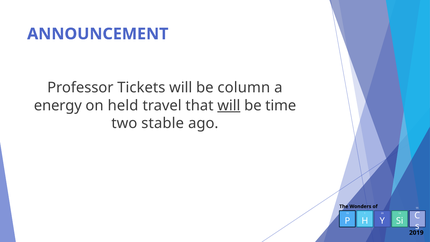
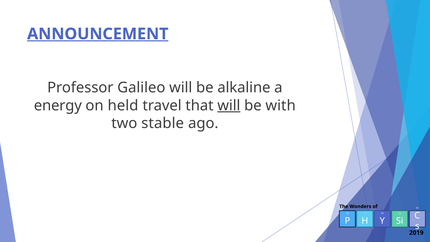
ANNOUNCEMENT underline: none -> present
Tickets: Tickets -> Galileo
column: column -> alkaline
time: time -> with
